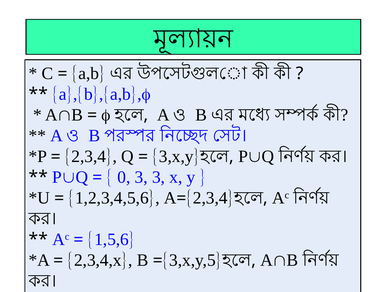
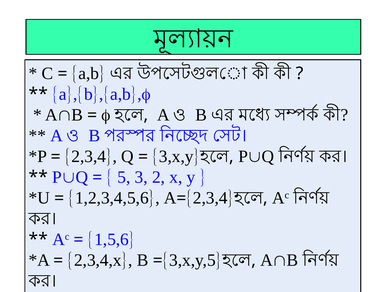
0: 0 -> 5
3 3: 3 -> 2
